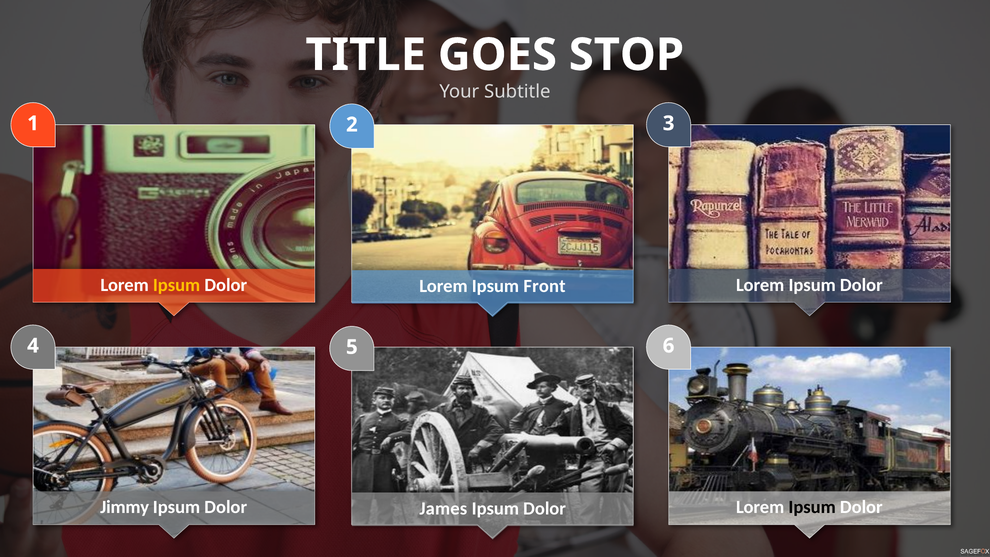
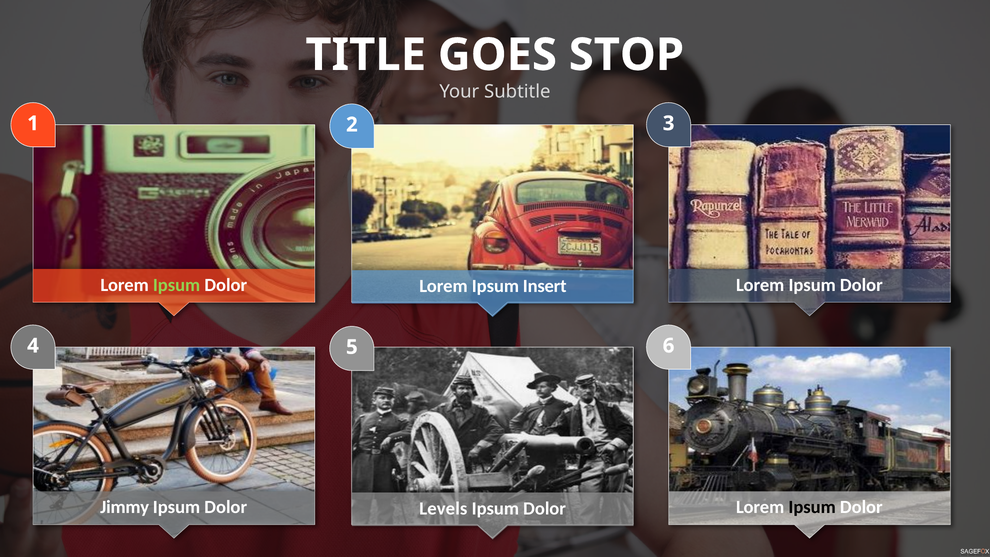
Ipsum at (177, 285) colour: yellow -> light green
Front: Front -> Insert
James: James -> Levels
